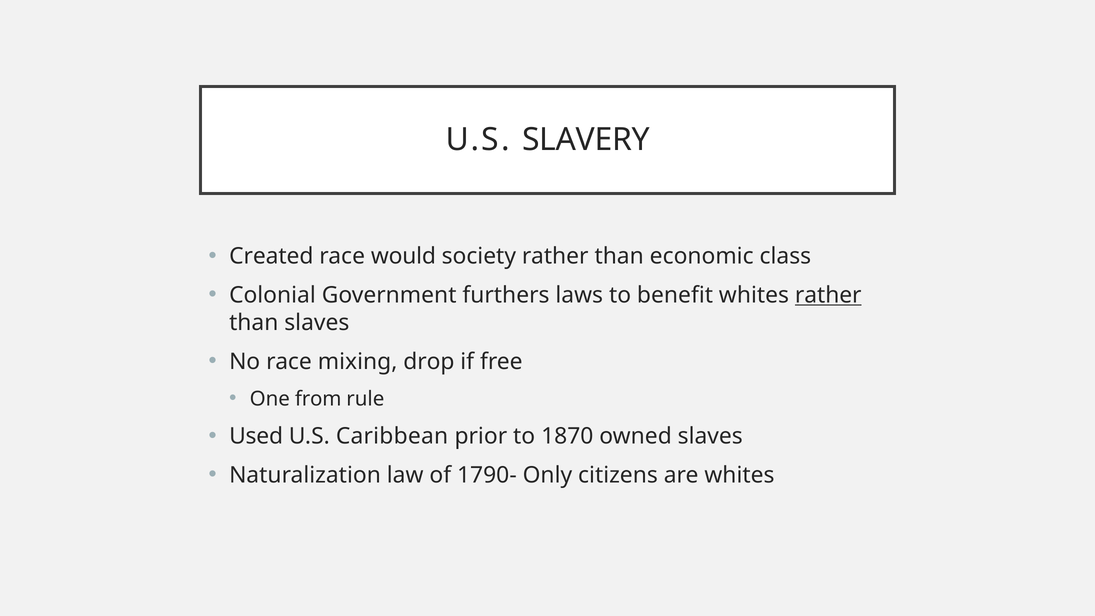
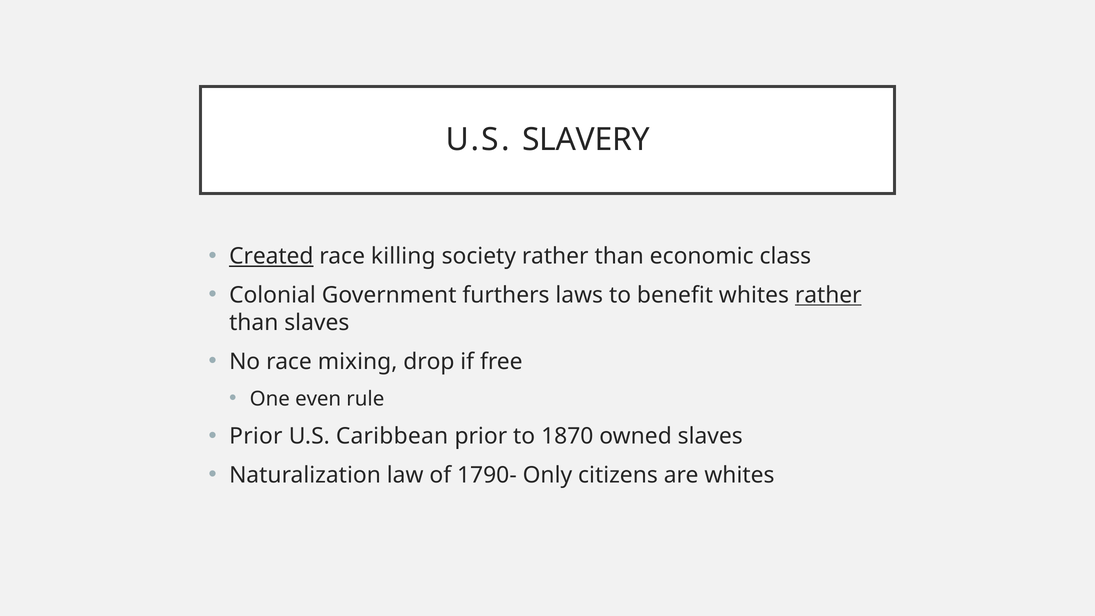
Created underline: none -> present
would: would -> killing
from: from -> even
Used at (256, 436): Used -> Prior
